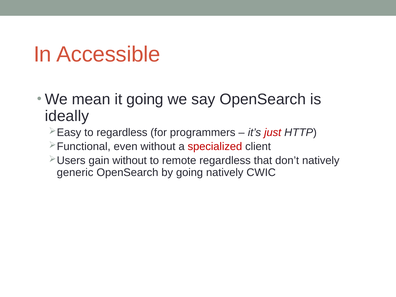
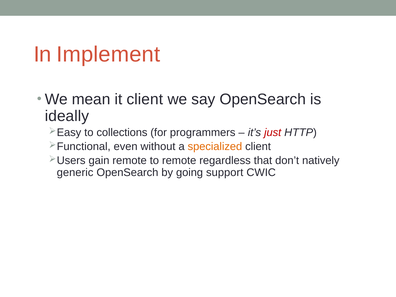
Accessible: Accessible -> Implement
it going: going -> client
to regardless: regardless -> collections
specialized colour: red -> orange
gain without: without -> remote
going natively: natively -> support
